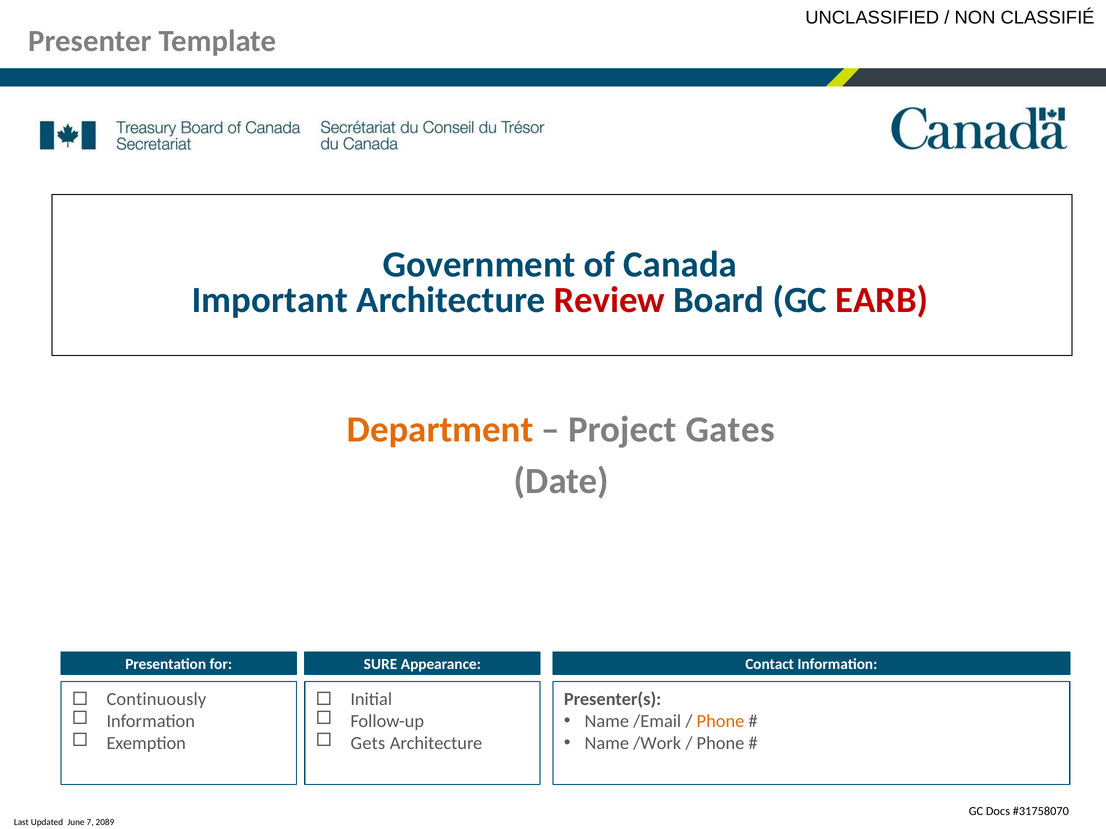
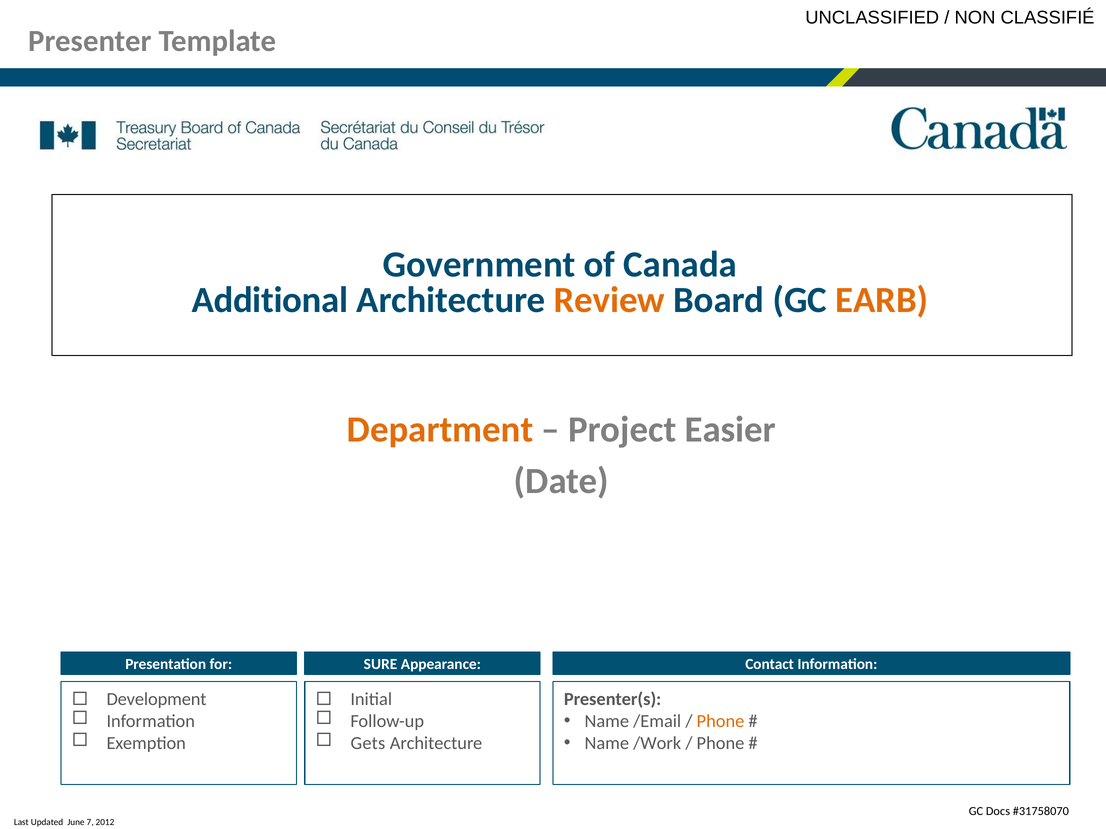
Important: Important -> Additional
Review colour: red -> orange
EARB colour: red -> orange
Gates: Gates -> Easier
Continuously: Continuously -> Development
2089: 2089 -> 2012
